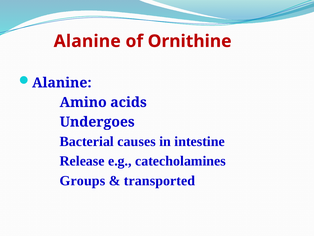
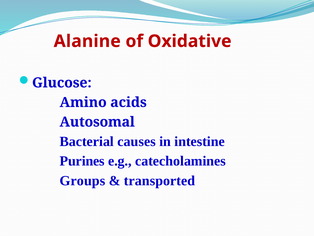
Ornithine: Ornithine -> Oxidative
Alanine at (62, 83): Alanine -> Glucose
Undergoes: Undergoes -> Autosomal
Release: Release -> Purines
